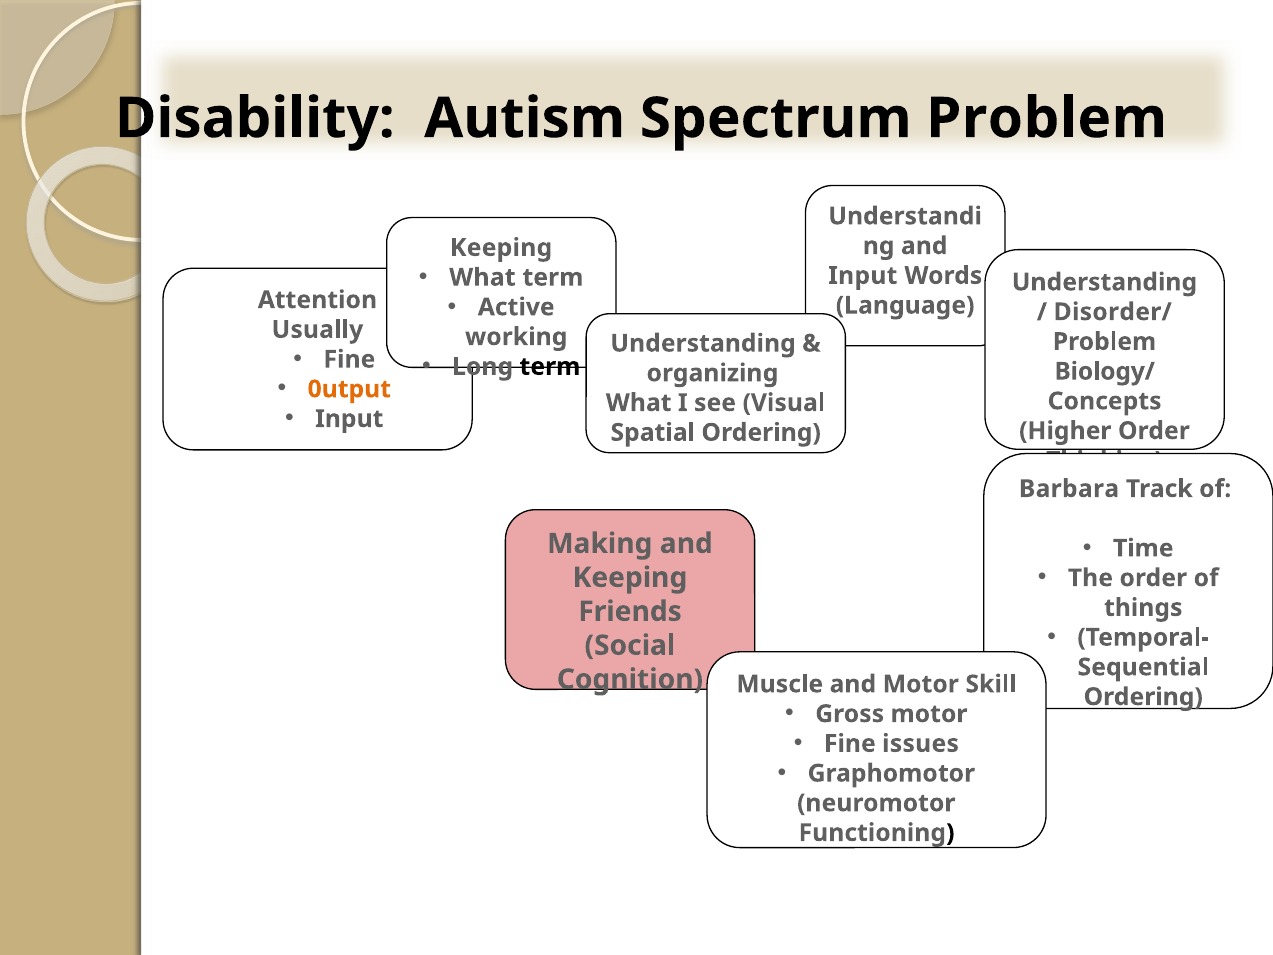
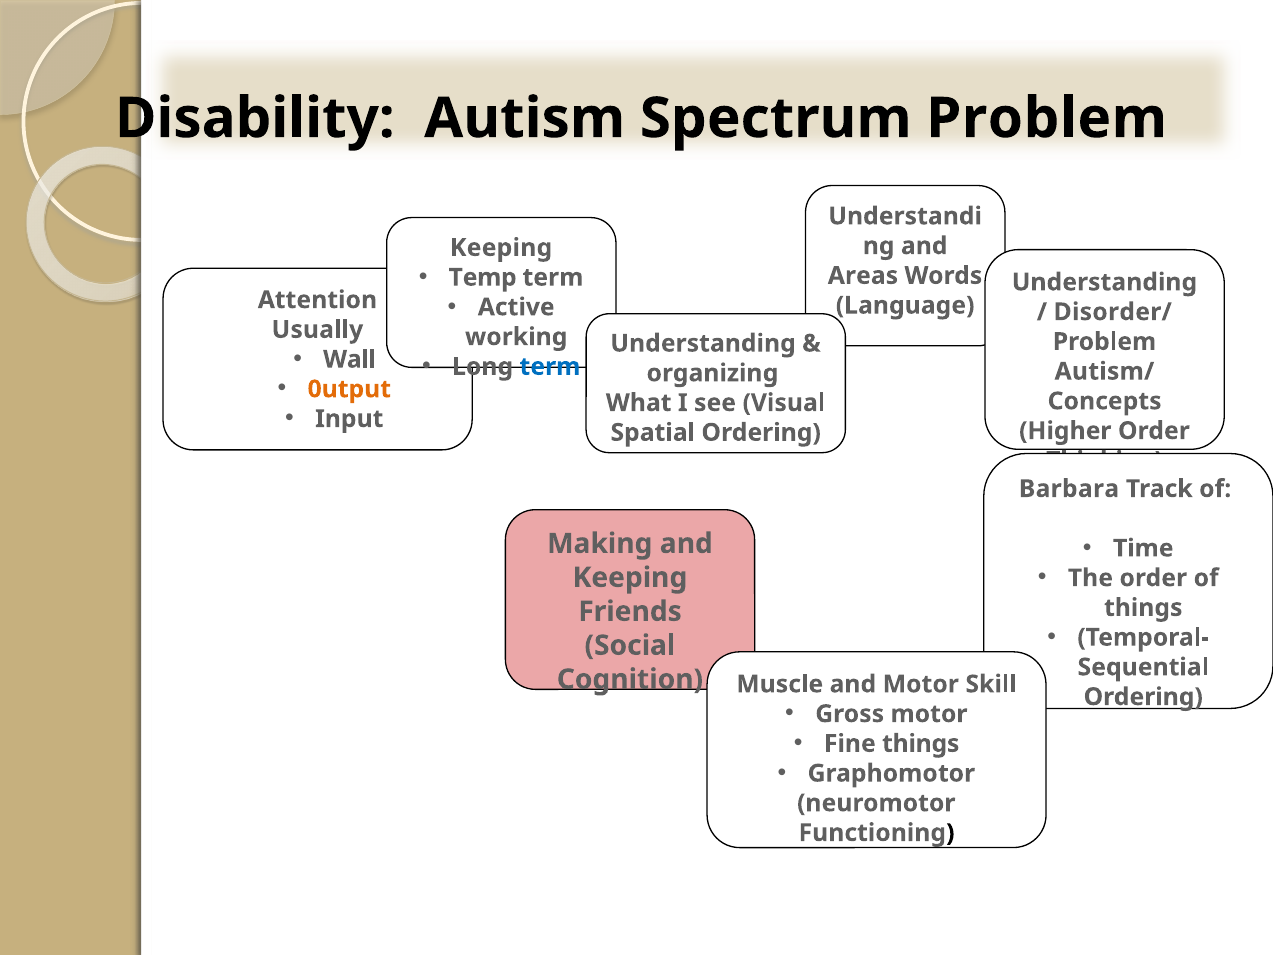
What at (482, 277): What -> Temp
Input at (863, 276): Input -> Areas
Fine at (349, 359): Fine -> Wall
term at (550, 367) colour: black -> blue
Biology/: Biology/ -> Autism/
Fine issues: issues -> things
